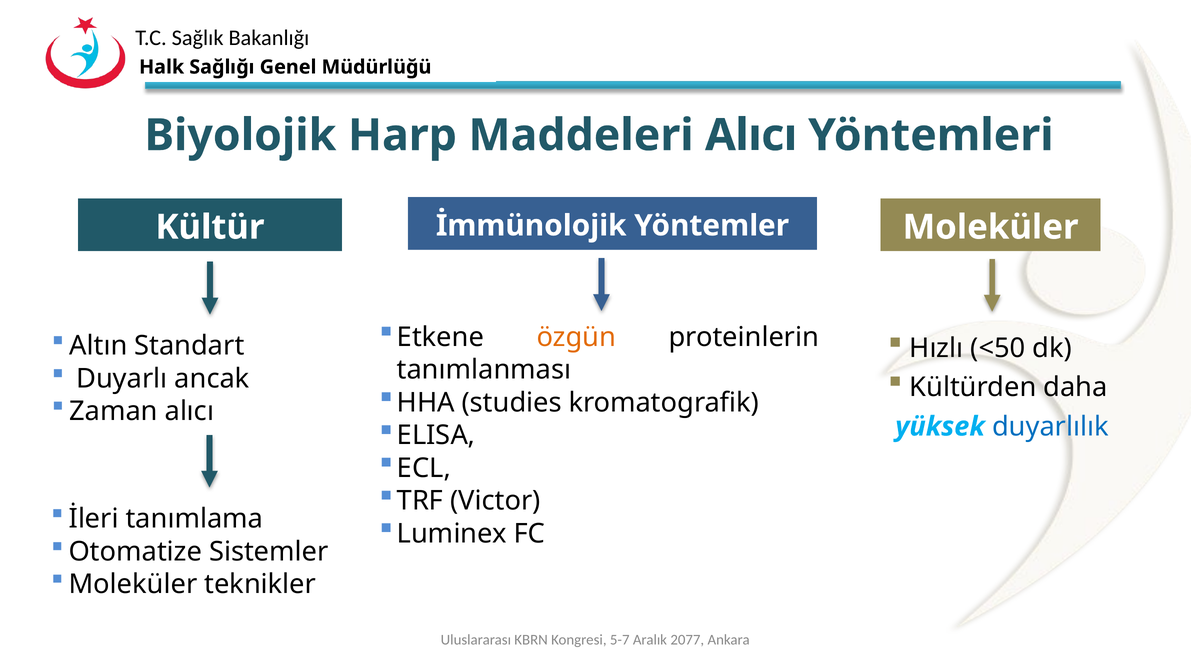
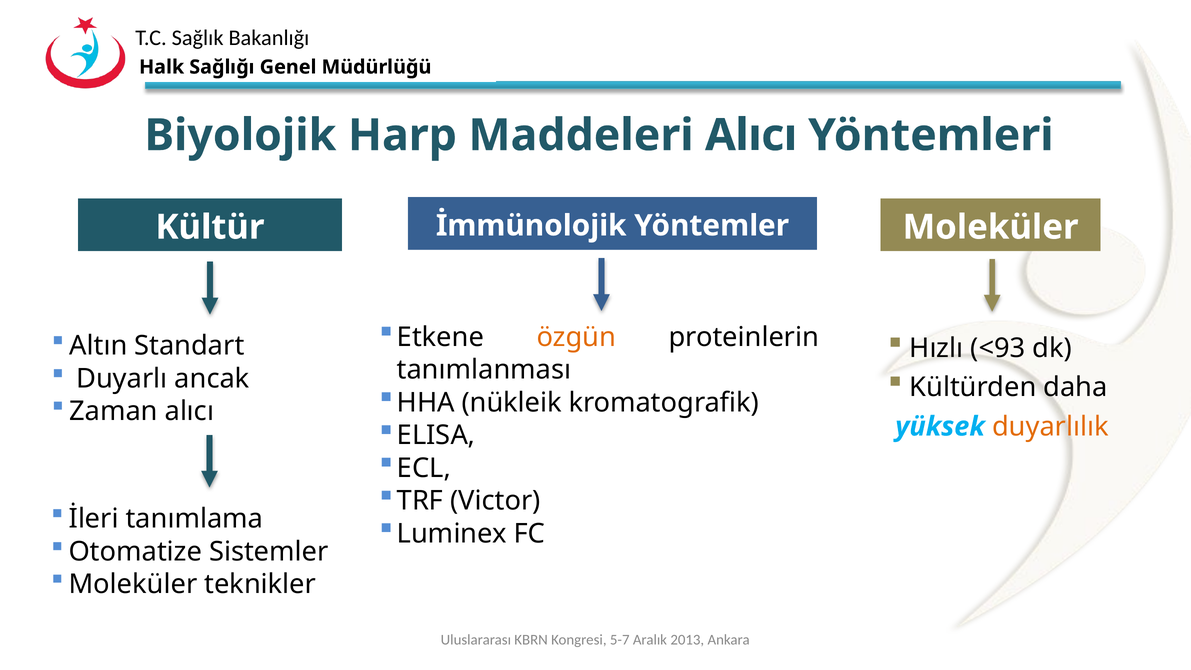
<50: <50 -> <93
studies: studies -> nükleik
duyarlılık colour: blue -> orange
2077: 2077 -> 2013
